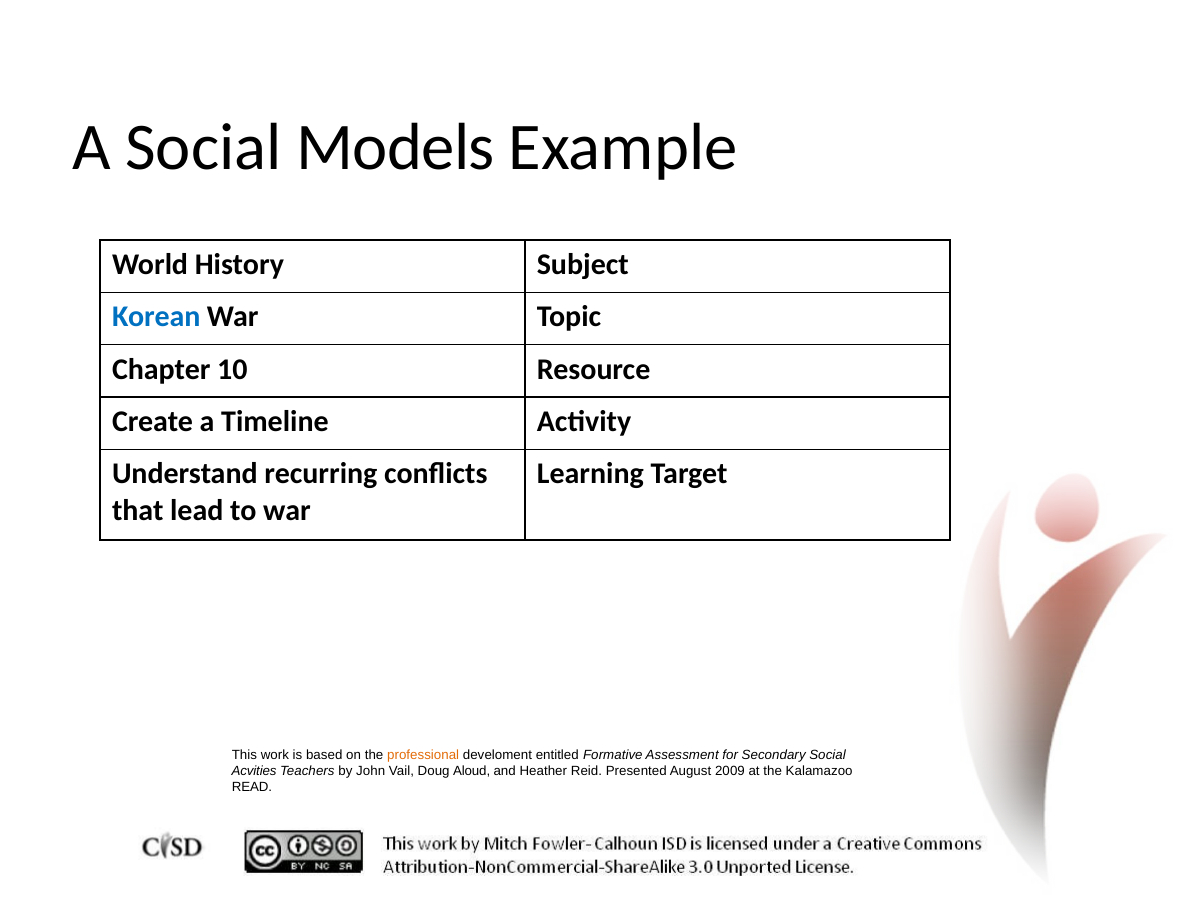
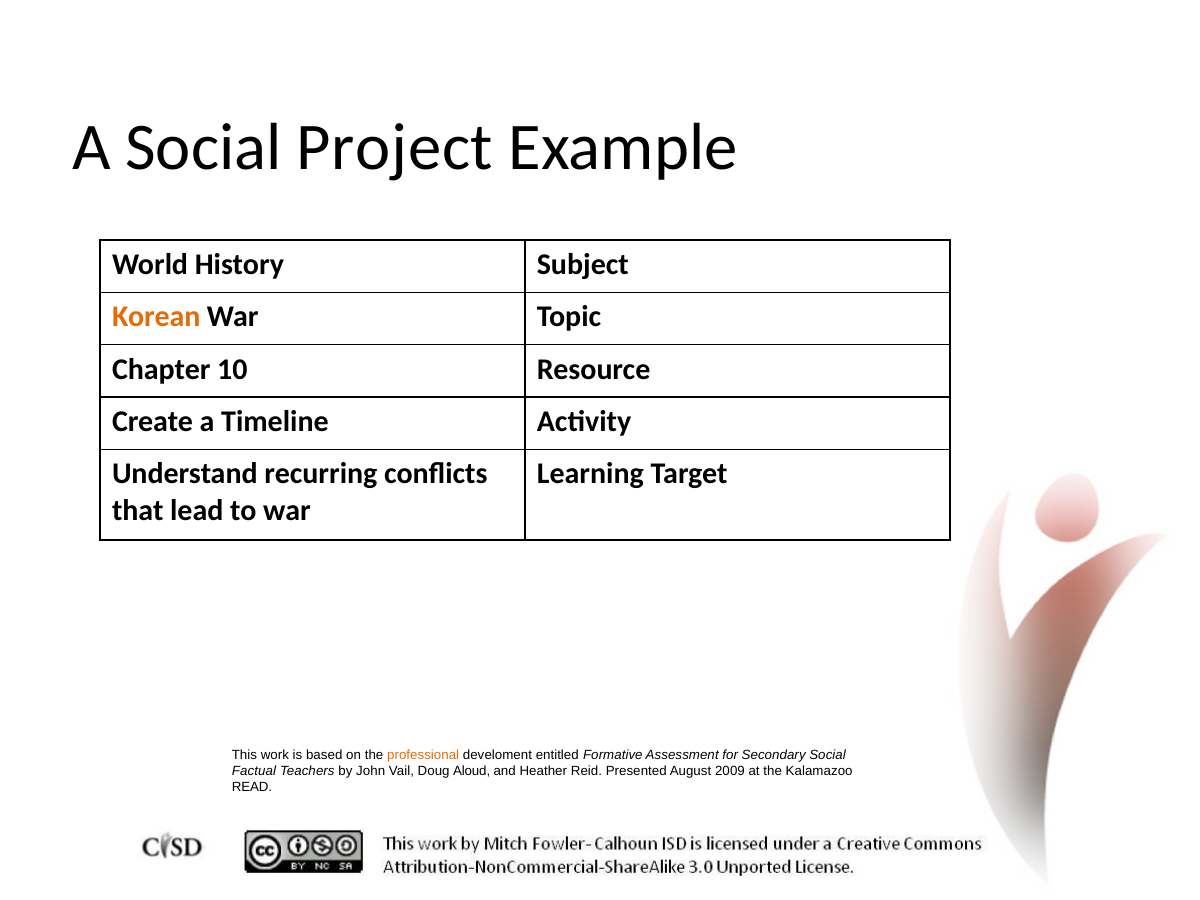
Models: Models -> Project
Korean colour: blue -> orange
Acvities: Acvities -> Factual
